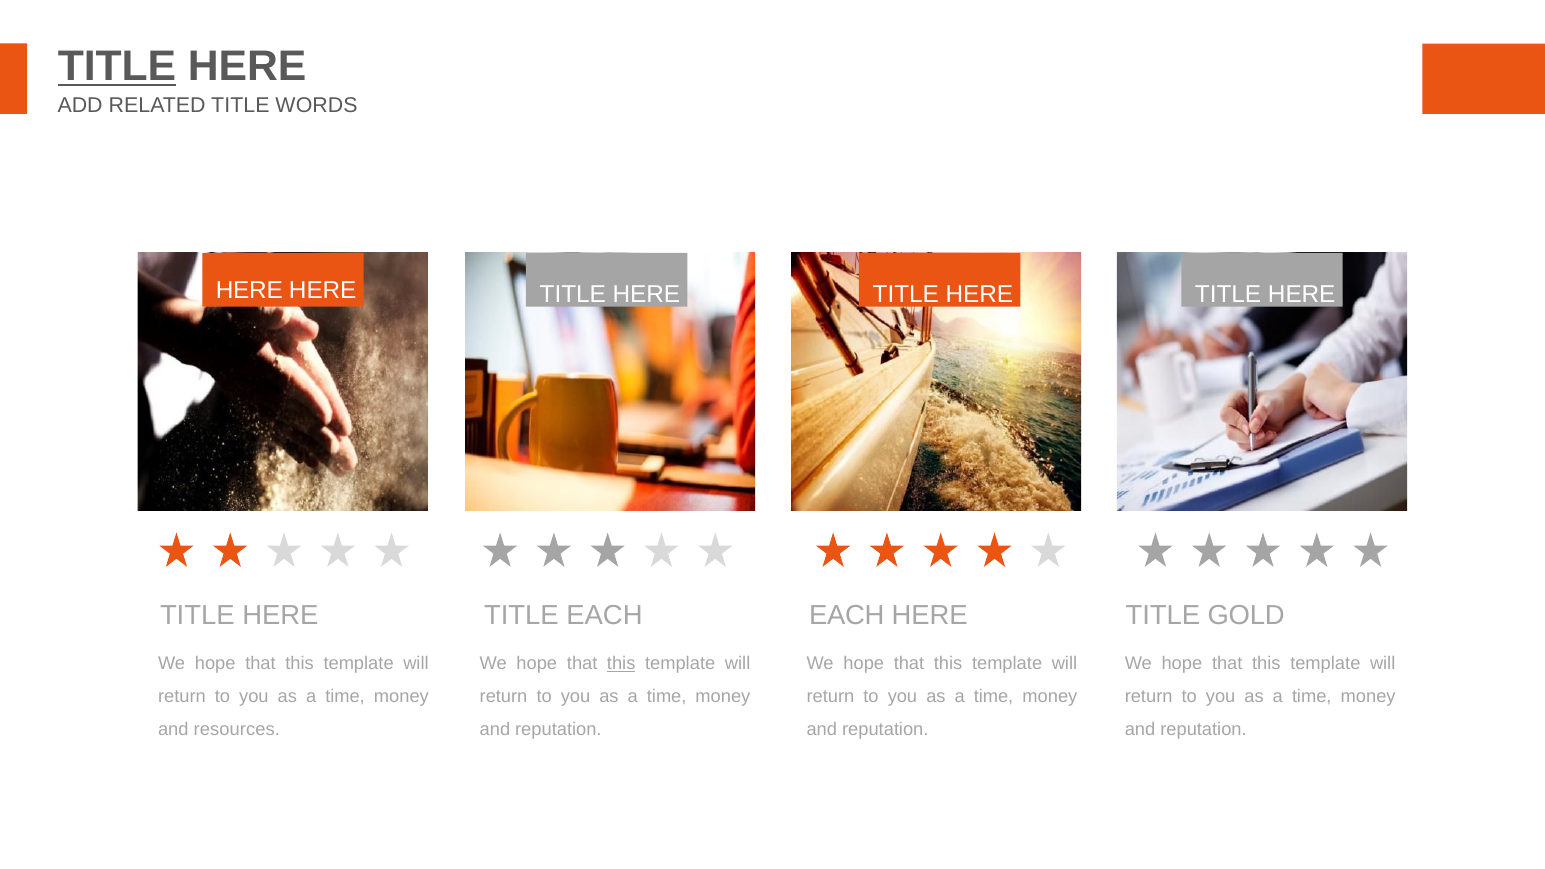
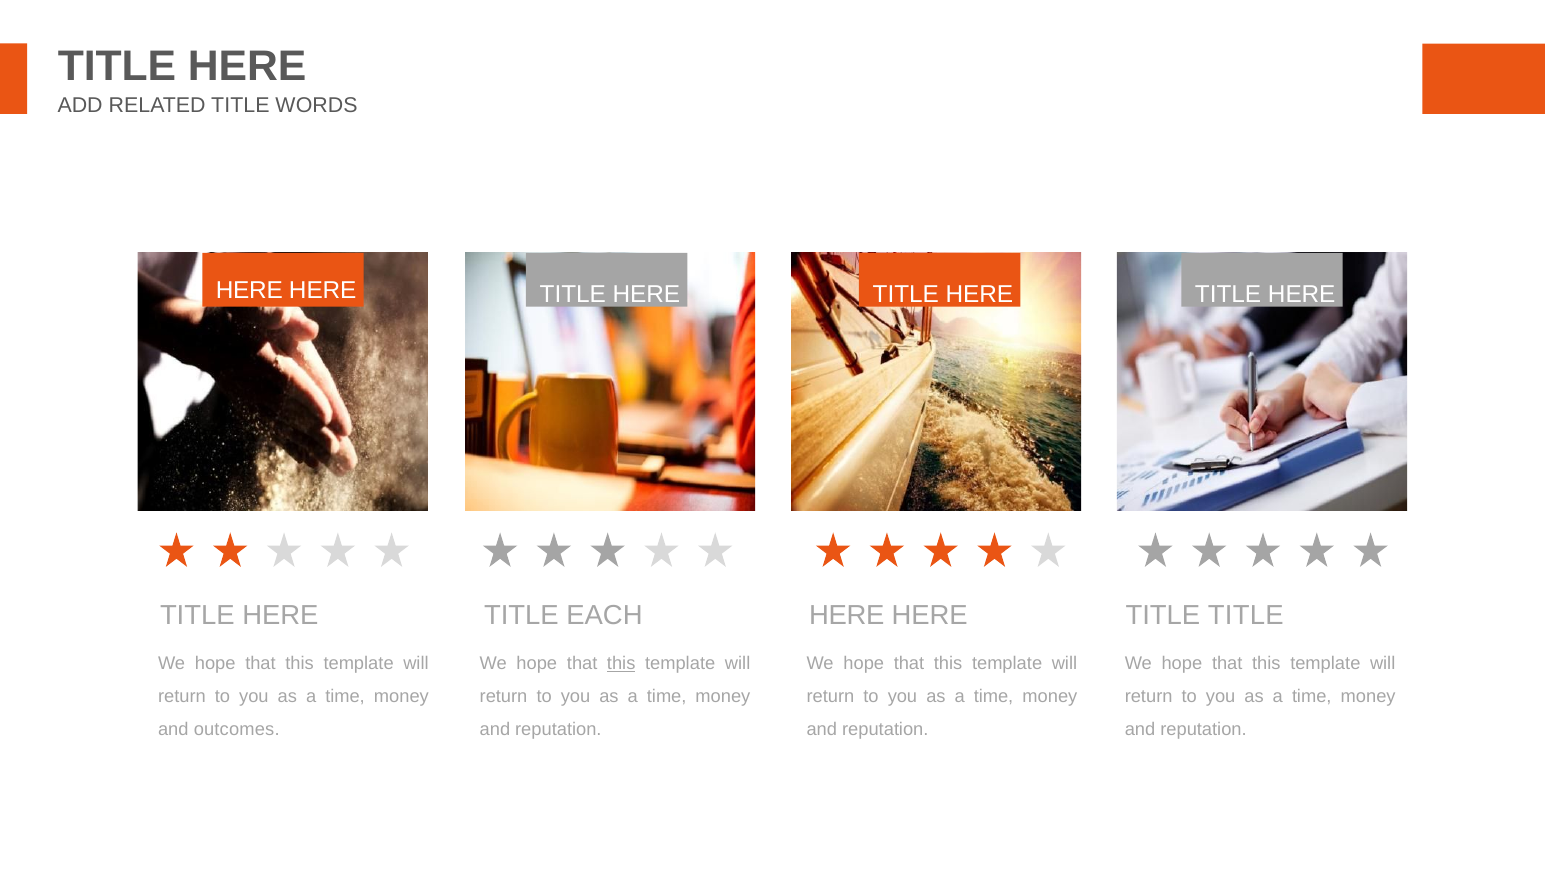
TITLE at (117, 66) underline: present -> none
EACH at (847, 615): EACH -> HERE
GOLD at (1246, 615): GOLD -> TITLE
resources: resources -> outcomes
